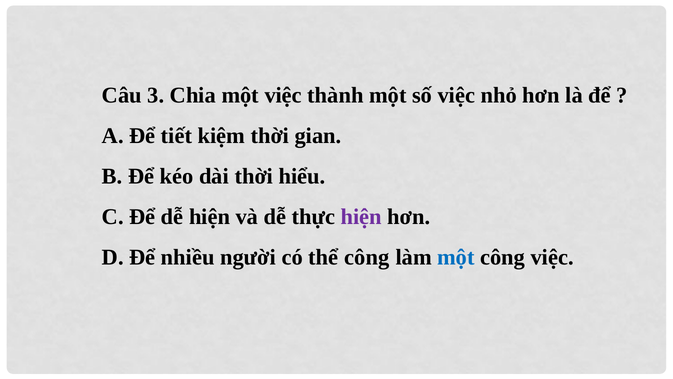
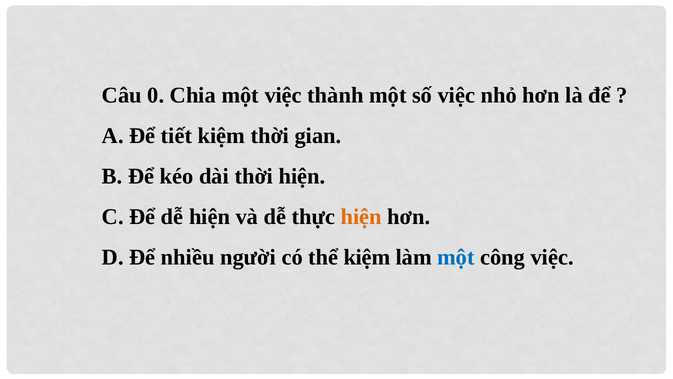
3: 3 -> 0
thời hiểu: hiểu -> hiện
hiện at (361, 217) colour: purple -> orange
thể công: công -> kiệm
